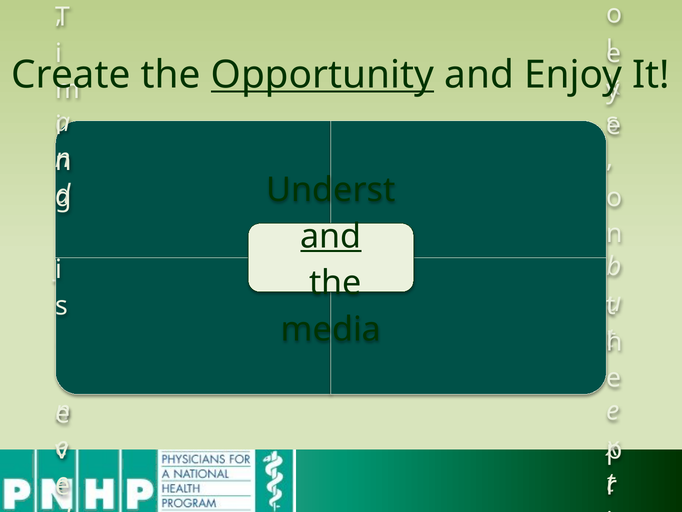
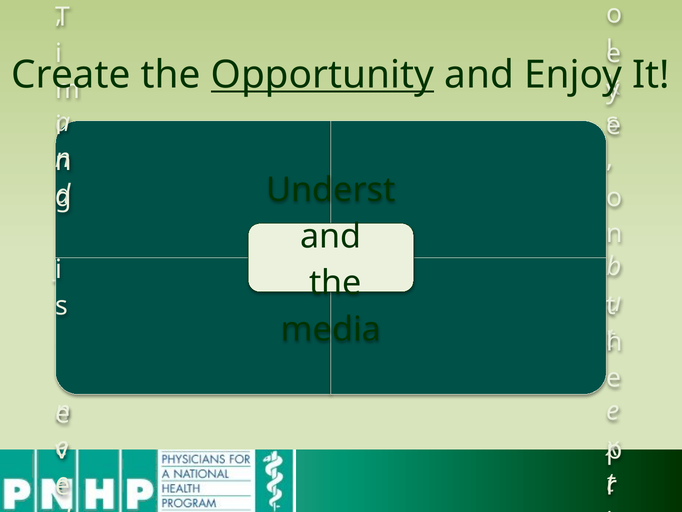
and at (331, 236) underline: present -> none
